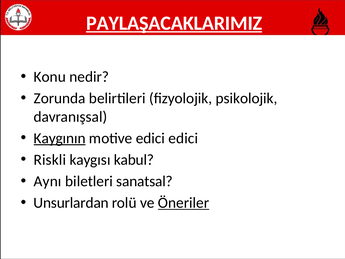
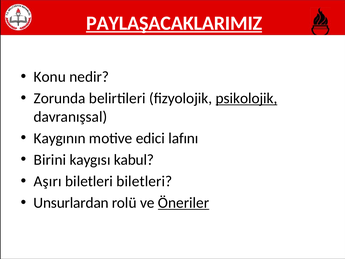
psikolojik underline: none -> present
Kaygının underline: present -> none
edici edici: edici -> lafını
Riskli: Riskli -> Birini
Aynı: Aynı -> Aşırı
biletleri sanatsal: sanatsal -> biletleri
